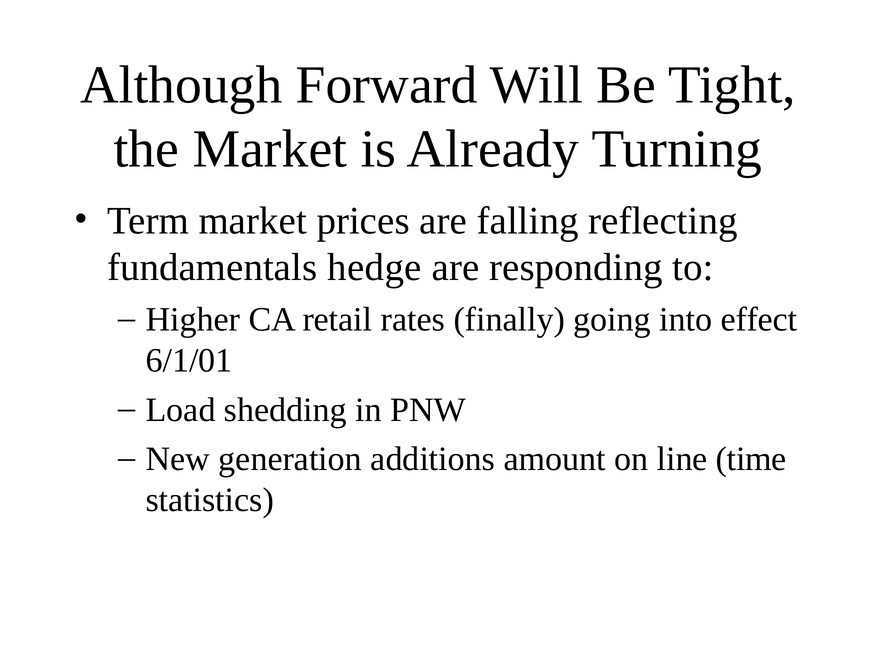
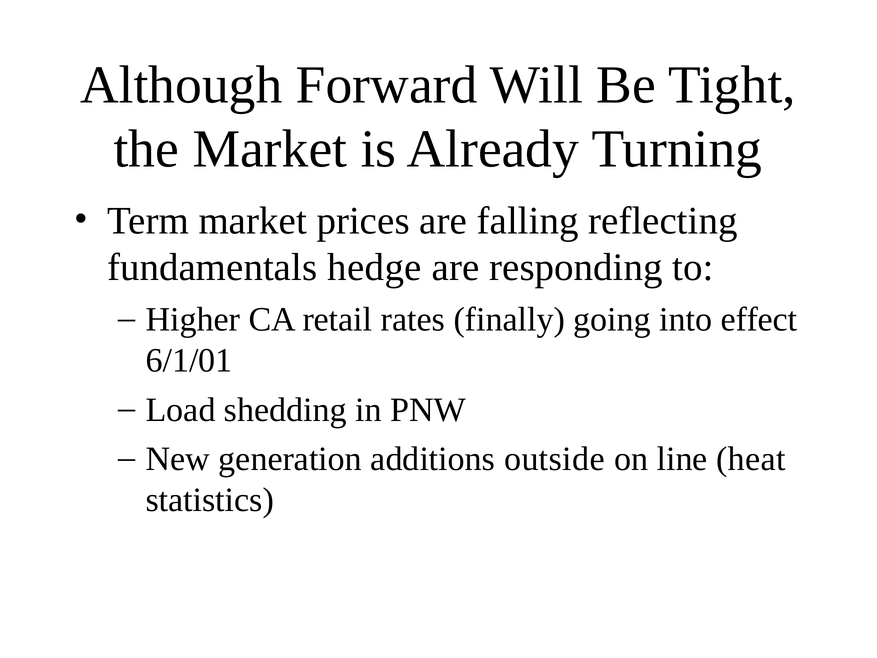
amount: amount -> outside
time: time -> heat
